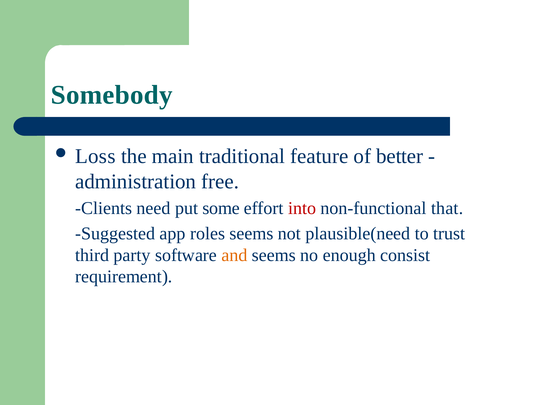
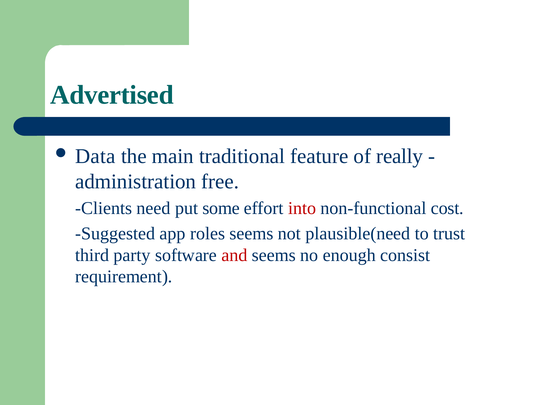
Somebody: Somebody -> Advertised
Loss: Loss -> Data
better: better -> really
that: that -> cost
and colour: orange -> red
